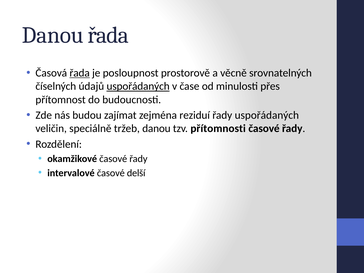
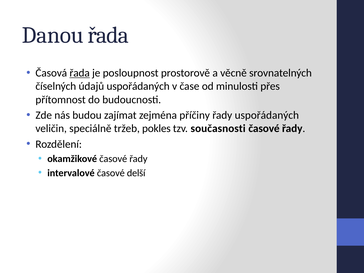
uspořádaných at (138, 86) underline: present -> none
reziduí: reziduí -> příčiny
tržeb danou: danou -> pokles
přítomnosti: přítomnosti -> současnosti
